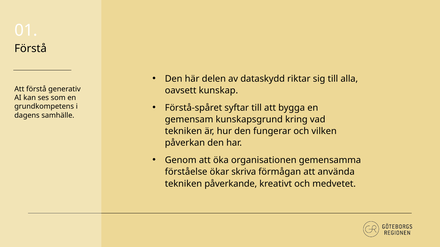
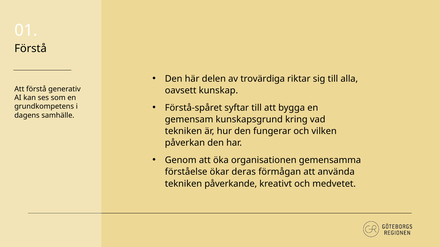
dataskydd: dataskydd -> trovärdiga
skriva: skriva -> deras
